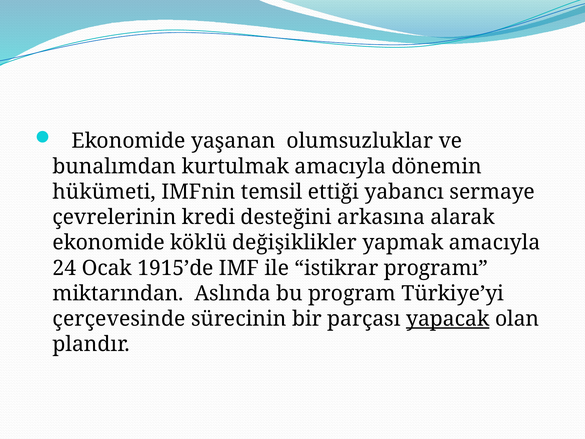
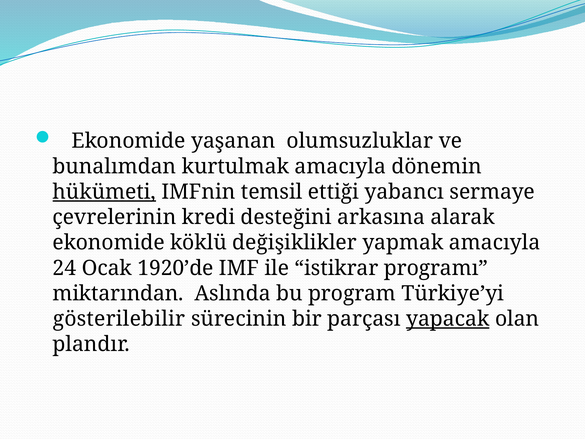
hükümeti underline: none -> present
1915’de: 1915’de -> 1920’de
çerçevesinde: çerçevesinde -> gösterilebilir
